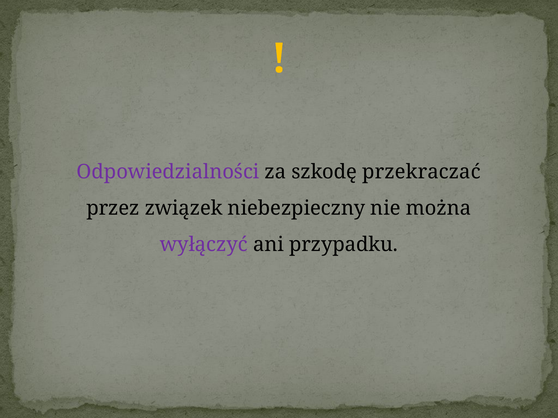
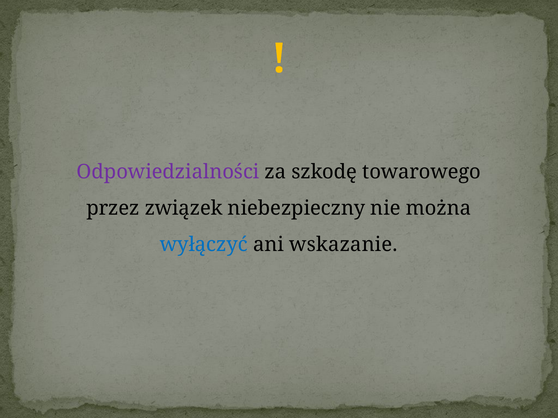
przekraczać: przekraczać -> towarowego
wyłączyć colour: purple -> blue
przypadku: przypadku -> wskazanie
